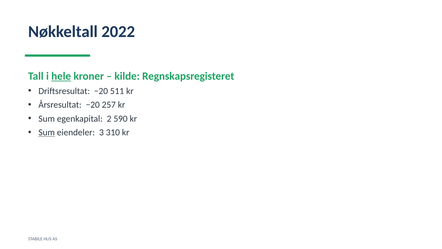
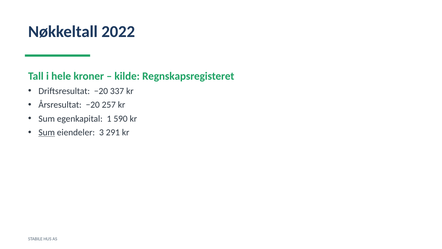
hele underline: present -> none
511: 511 -> 337
2: 2 -> 1
310: 310 -> 291
